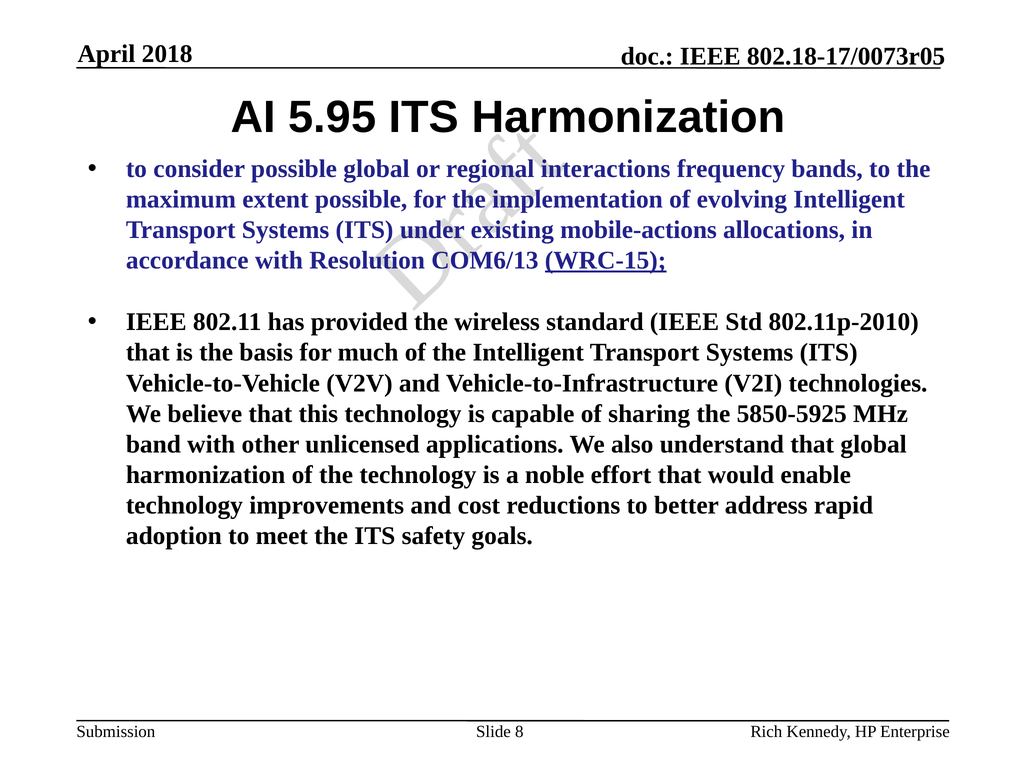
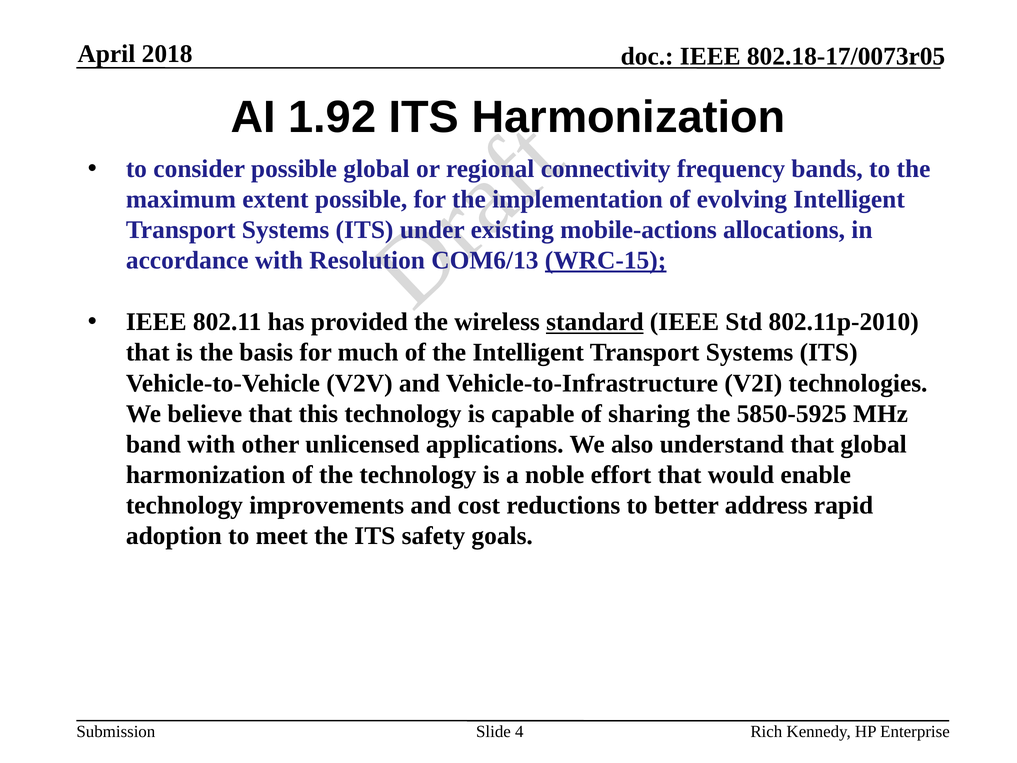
5.95: 5.95 -> 1.92
interactions: interactions -> connectivity
standard underline: none -> present
8: 8 -> 4
